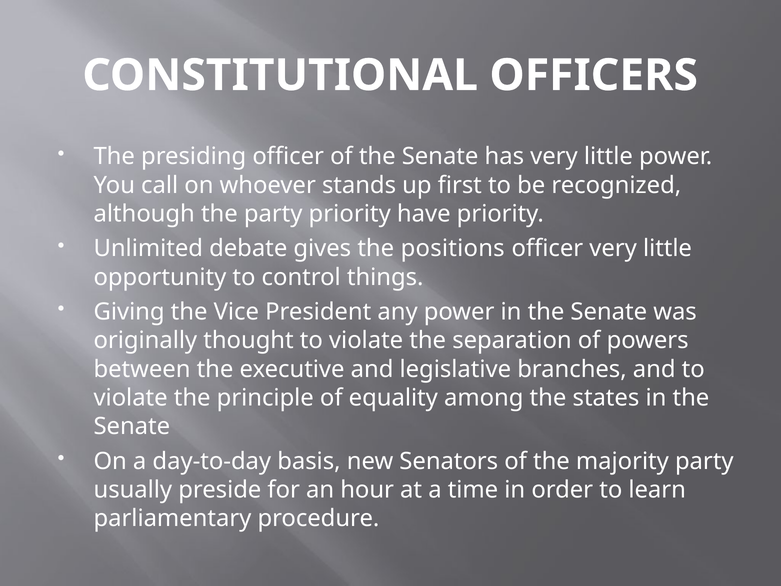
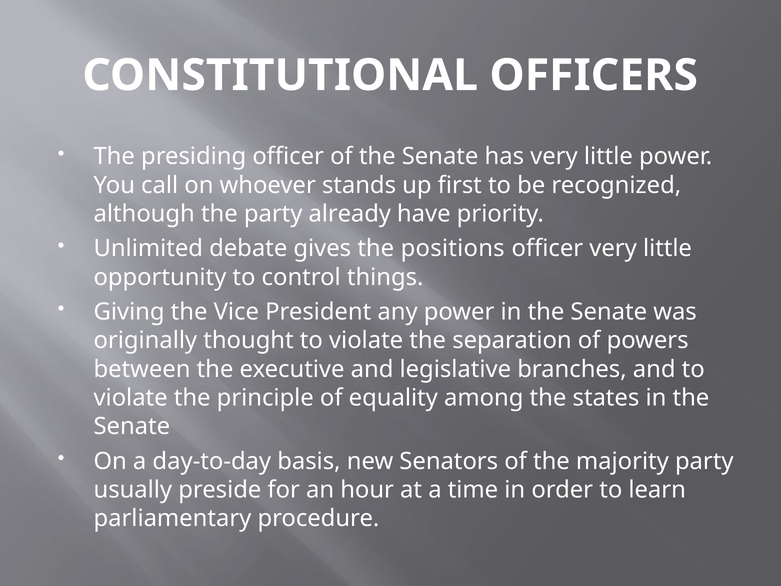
party priority: priority -> already
